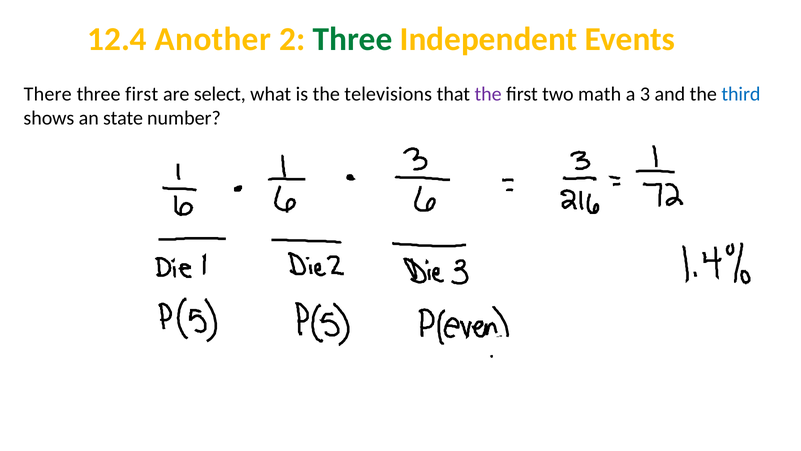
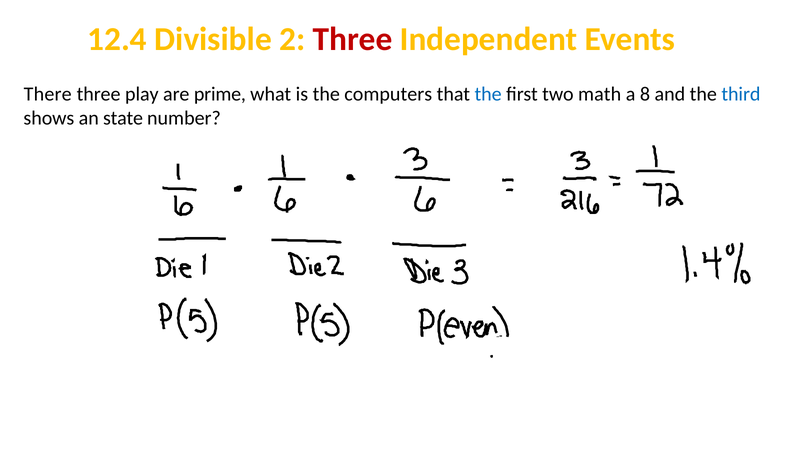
Another: Another -> Divisible
Three at (353, 39) colour: green -> red
three first: first -> play
select: select -> prime
televisions: televisions -> computers
the at (488, 94) colour: purple -> blue
3: 3 -> 8
